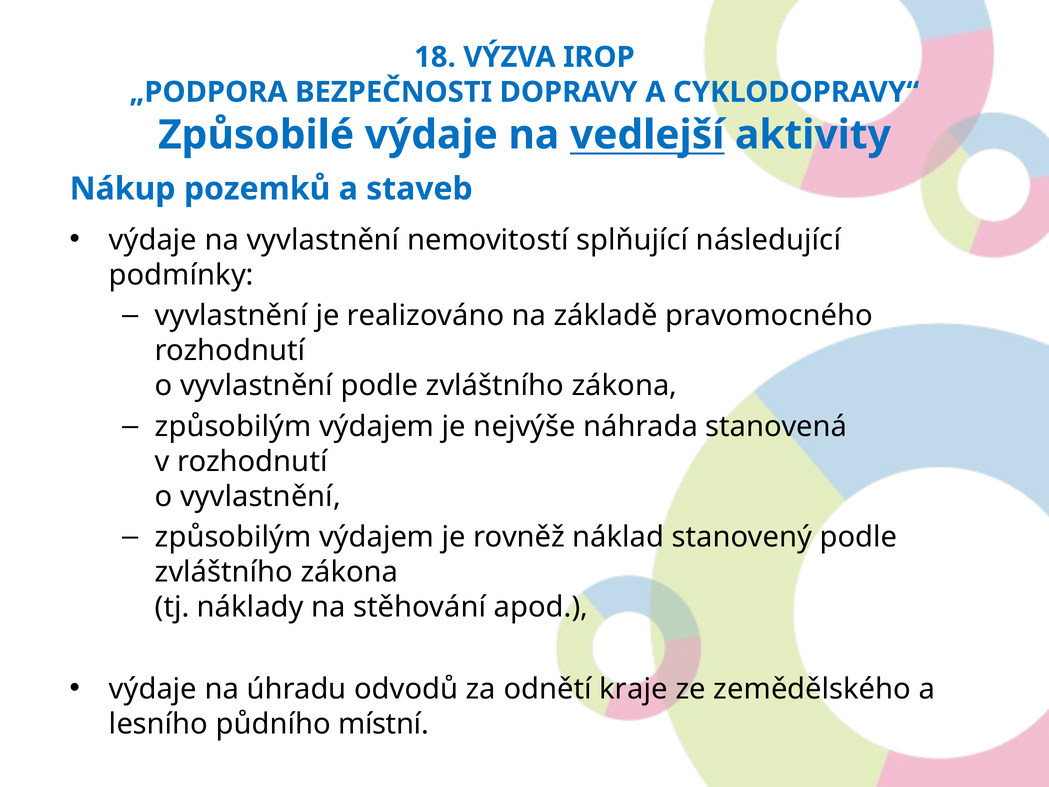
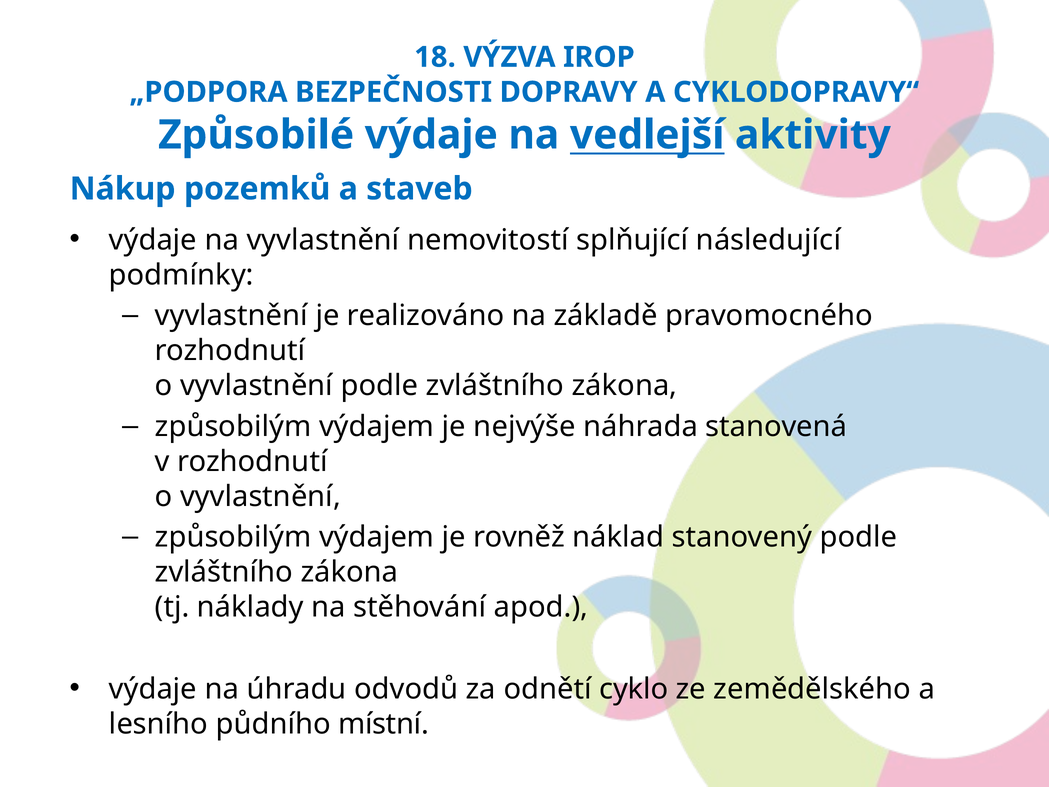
kraje: kraje -> cyklo
